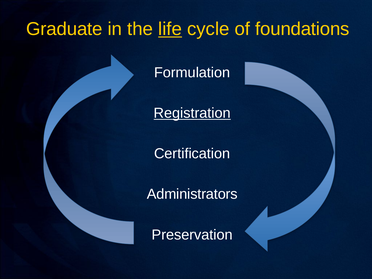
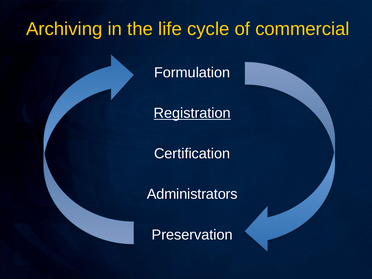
Graduate: Graduate -> Archiving
life underline: present -> none
foundations: foundations -> commercial
